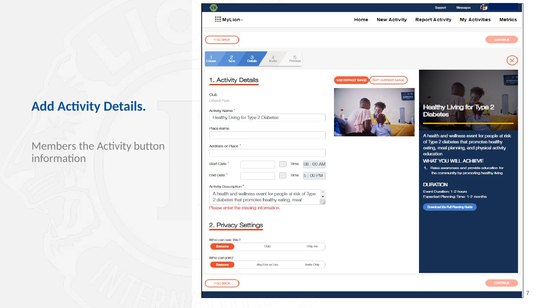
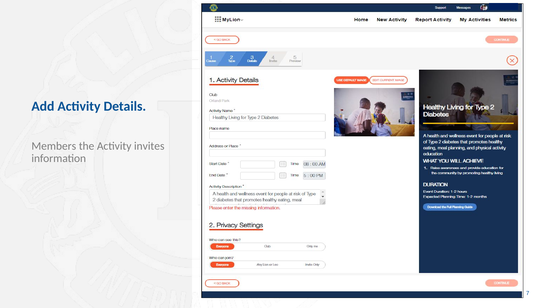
button: button -> invites
